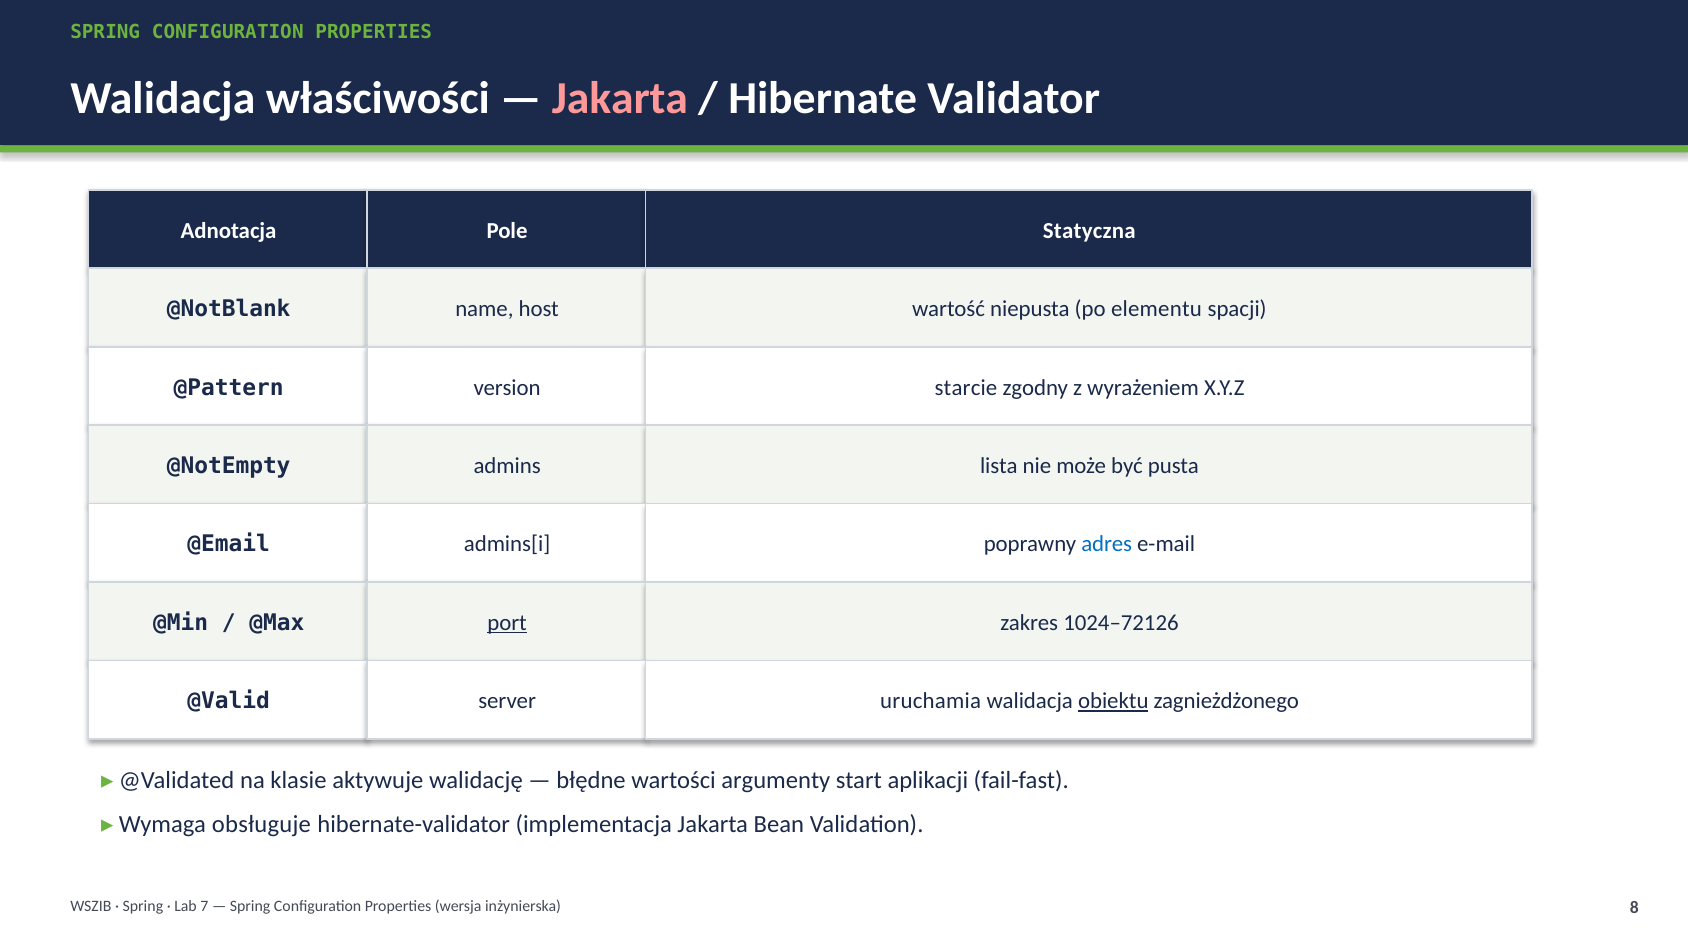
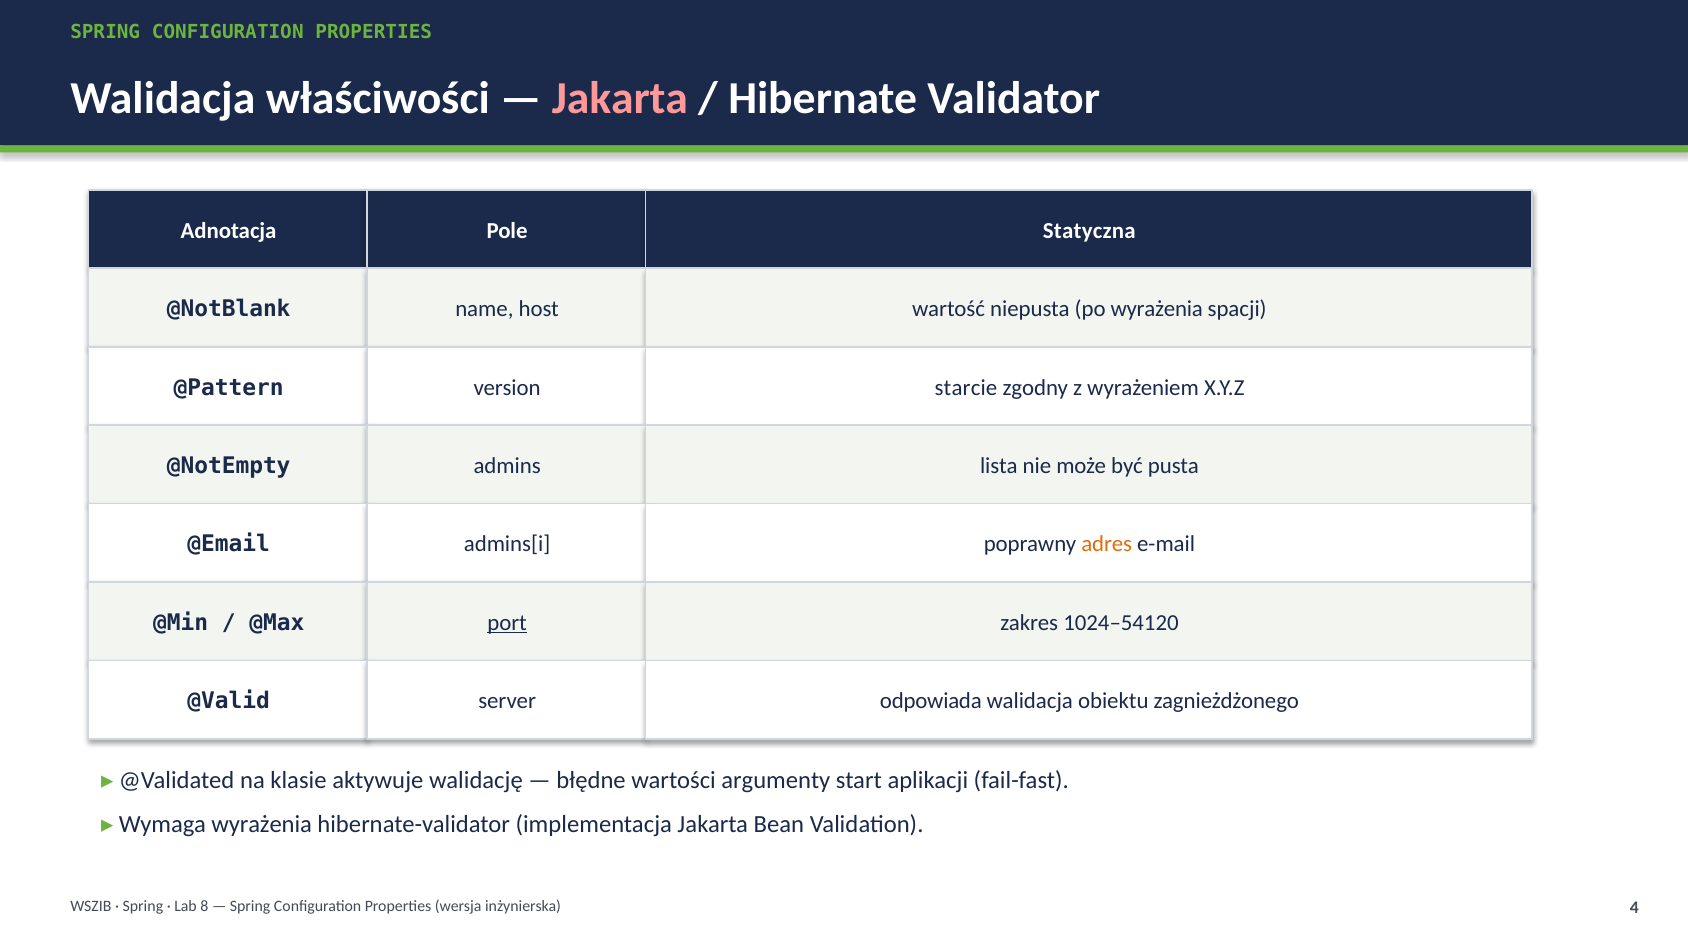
po elementu: elementu -> wyrażenia
adres colour: blue -> orange
1024–72126: 1024–72126 -> 1024–54120
uruchamia: uruchamia -> odpowiada
obiektu underline: present -> none
obsługuje at (261, 825): obsługuje -> wyrażenia
7: 7 -> 8
8: 8 -> 4
